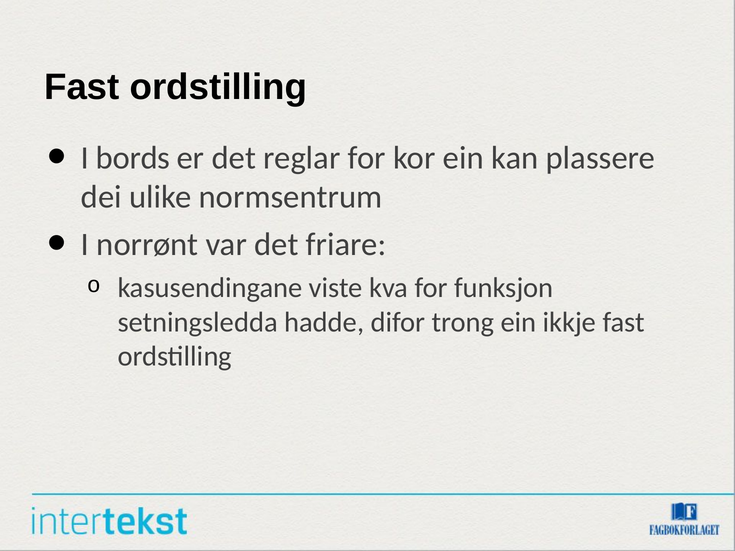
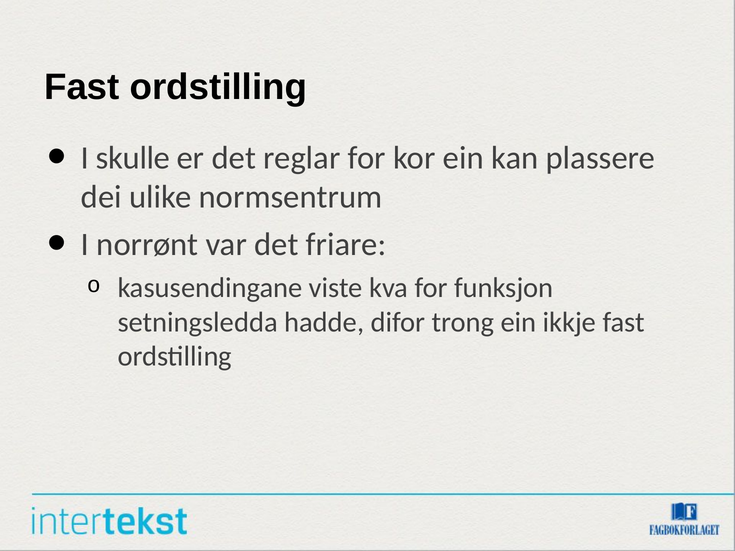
bords: bords -> skulle
